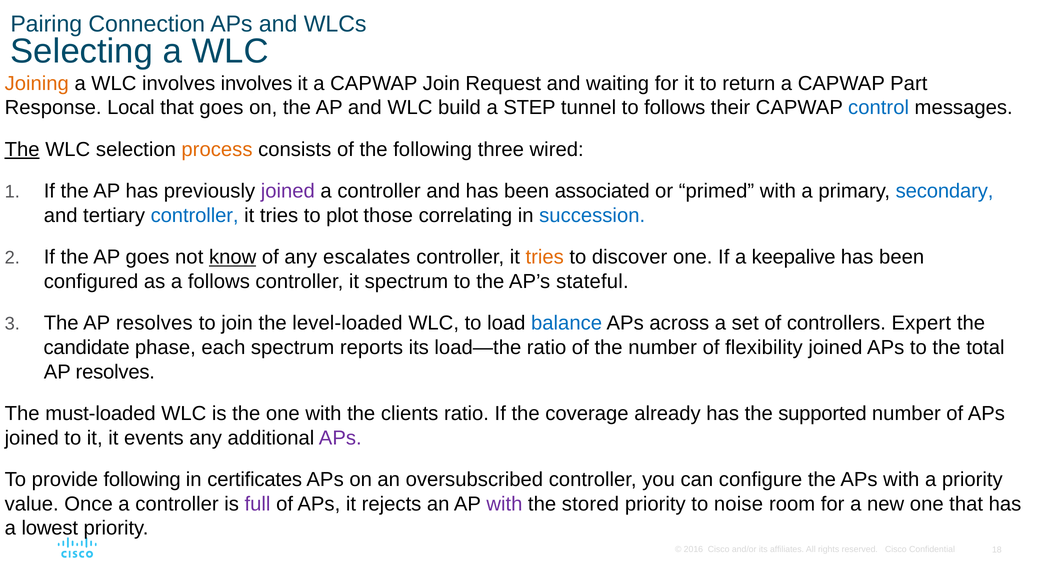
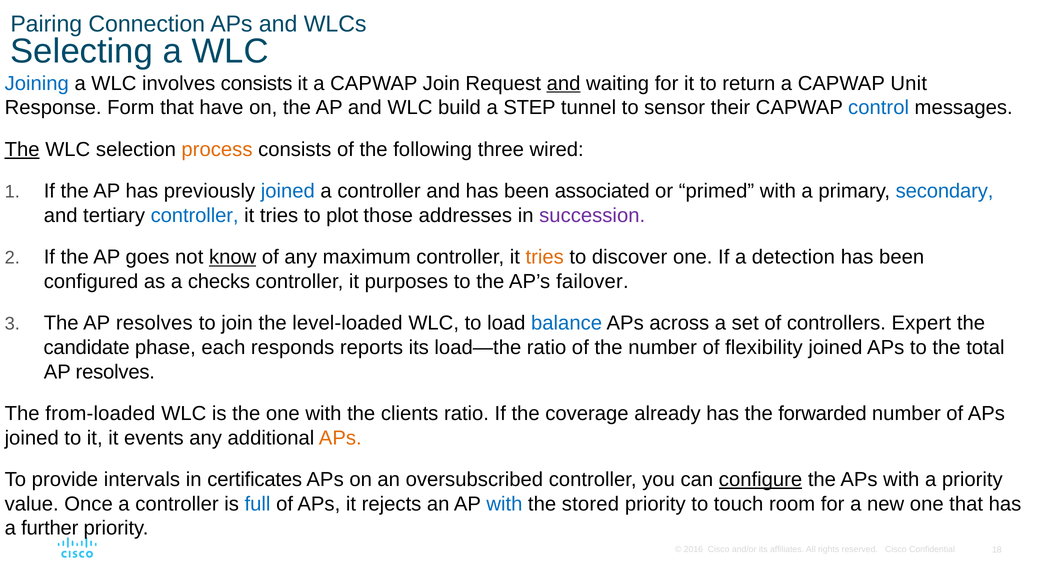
Joining colour: orange -> blue
involves involves: involves -> consists
and at (564, 83) underline: none -> present
Part: Part -> Unit
Local: Local -> Form
that goes: goes -> have
to follows: follows -> sensor
joined at (288, 191) colour: purple -> blue
correlating: correlating -> addresses
succession colour: blue -> purple
escalates: escalates -> maximum
keepalive: keepalive -> detection
a follows: follows -> checks
it spectrum: spectrum -> purposes
stateful: stateful -> failover
each spectrum: spectrum -> responds
must-loaded: must-loaded -> from-loaded
supported: supported -> forwarded
APs at (340, 438) colour: purple -> orange
provide following: following -> intervals
configure underline: none -> present
full colour: purple -> blue
with at (504, 504) colour: purple -> blue
noise: noise -> touch
lowest: lowest -> further
